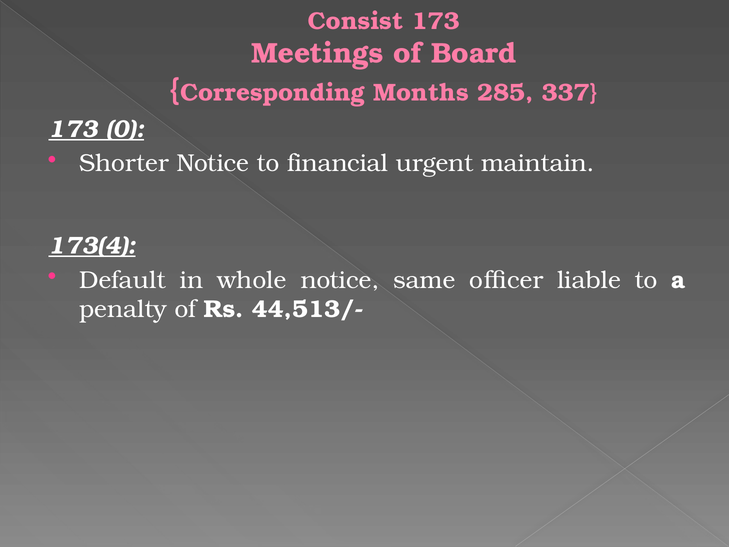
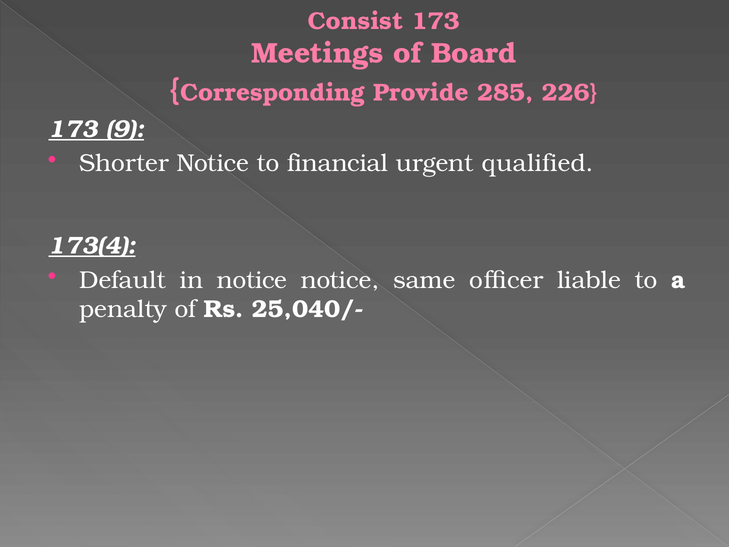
Months: Months -> Provide
337: 337 -> 226
0: 0 -> 9
maintain: maintain -> qualified
in whole: whole -> notice
44,513/-: 44,513/- -> 25,040/-
